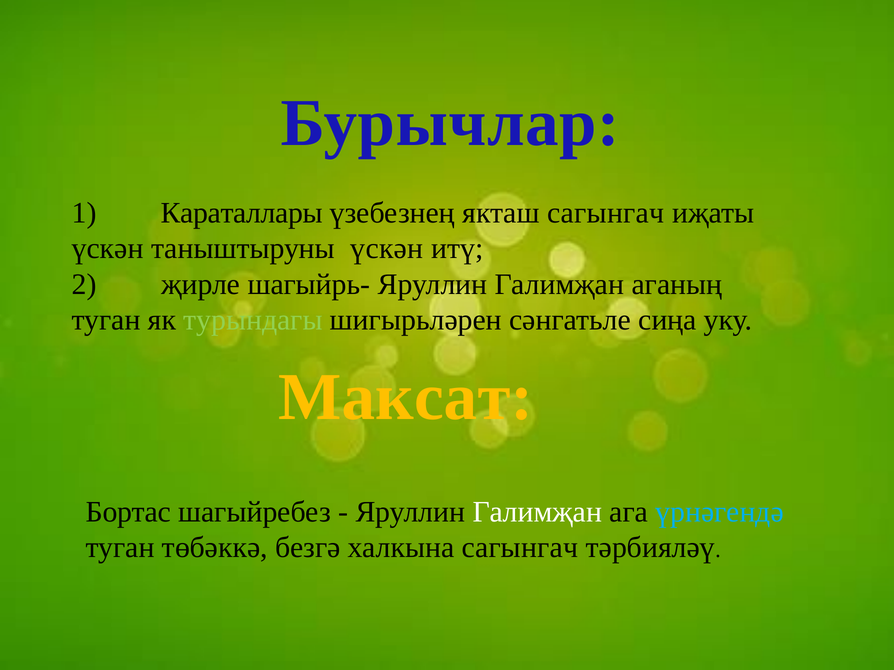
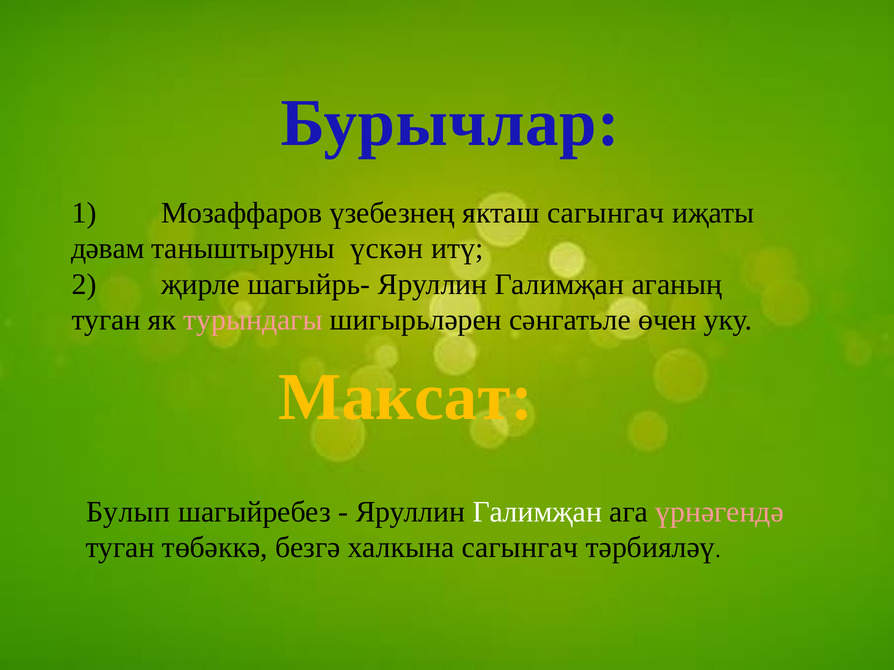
Караталлары: Караталлары -> Мозаффаров
үскән at (108, 249): үскән -> дәвам
турындагы colour: light green -> pink
сиңа: сиңа -> өчен
Бортас: Бортас -> Булып
үрнәгендә colour: light blue -> pink
